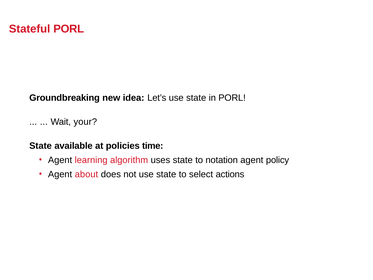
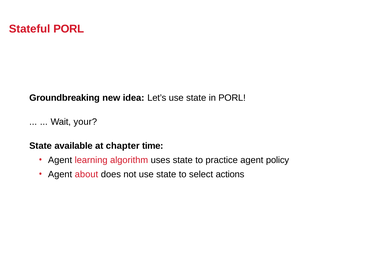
policies: policies -> chapter
notation: notation -> practice
